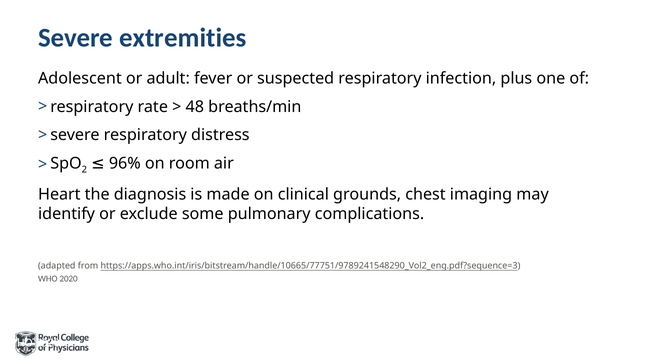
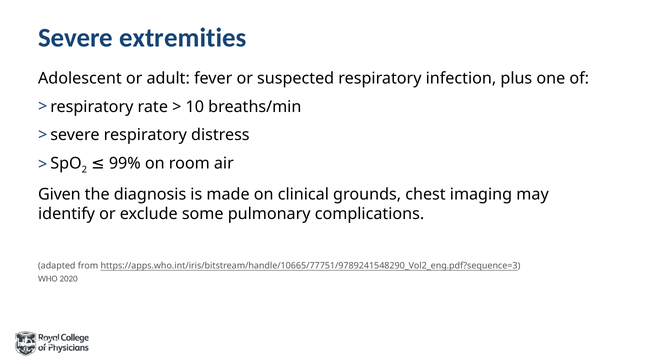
48: 48 -> 10
96%: 96% -> 99%
Heart: Heart -> Given
